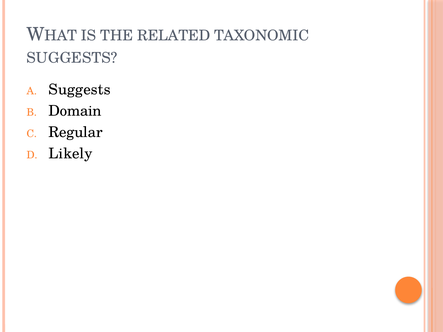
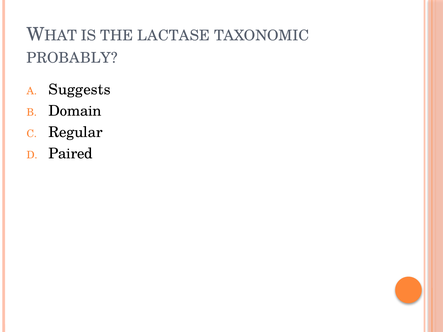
RELATED: RELATED -> LACTASE
SUGGESTS at (72, 58): SUGGESTS -> PROBABLY
Likely: Likely -> Paired
